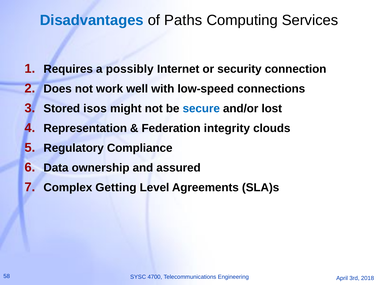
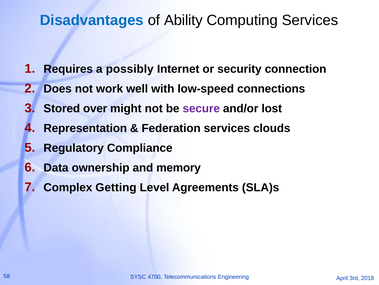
Paths: Paths -> Ability
isos: isos -> over
secure colour: blue -> purple
Federation integrity: integrity -> services
assured: assured -> memory
